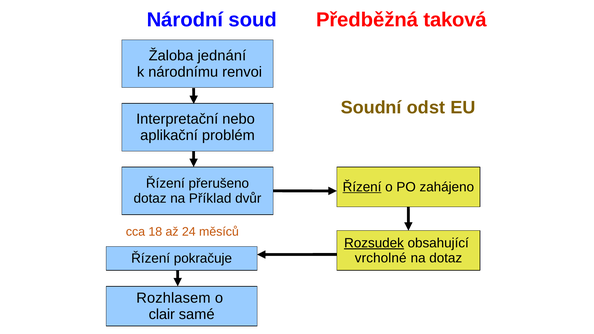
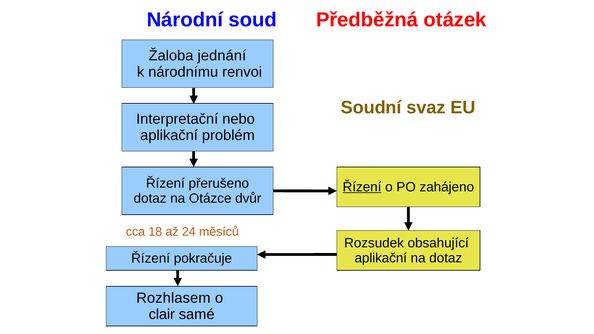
taková: taková -> otázek
odst: odst -> svaz
Příklad: Příklad -> Otázce
Rozsudek underline: present -> none
vrcholné at (381, 258): vrcholné -> aplikační
